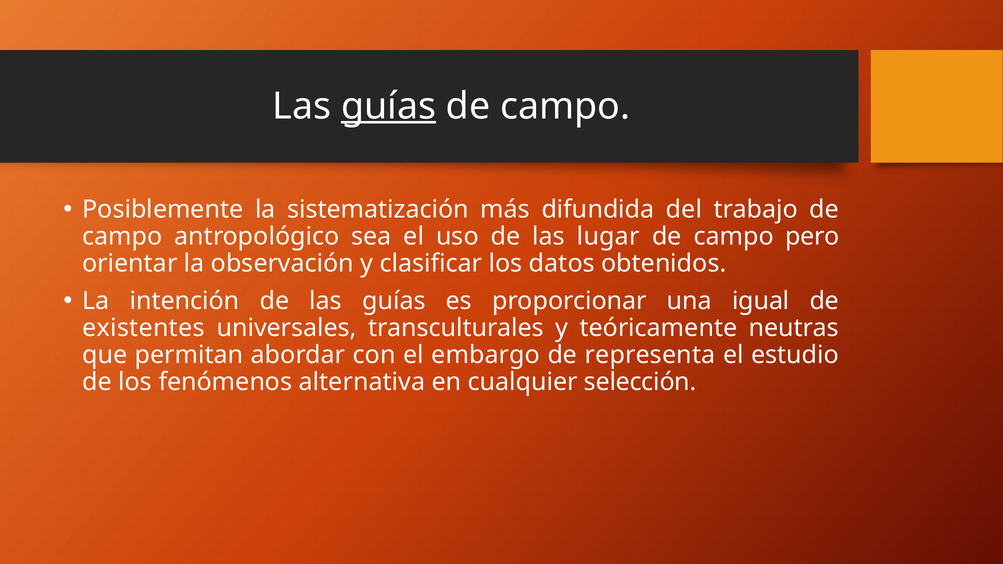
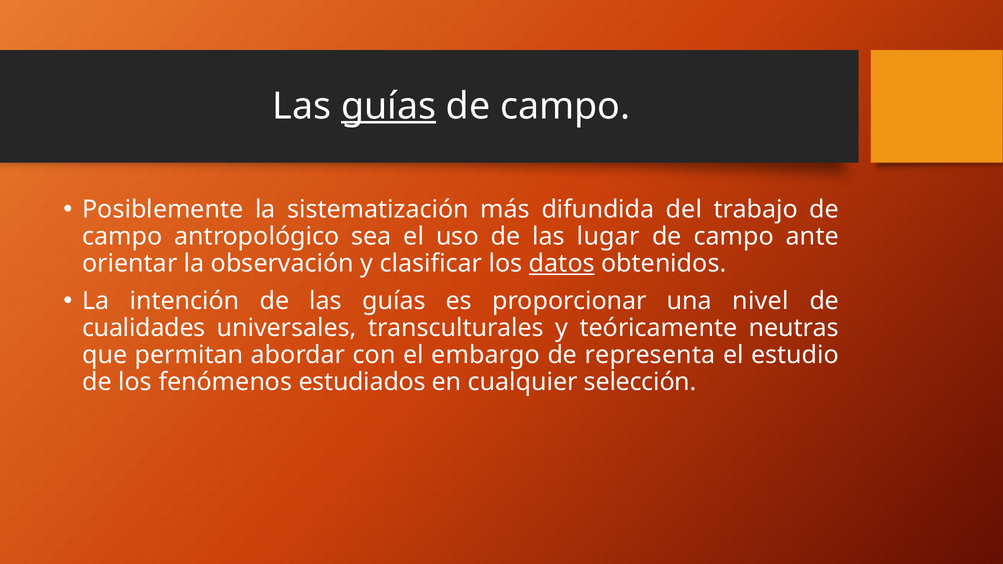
pero: pero -> ante
datos underline: none -> present
igual: igual -> nivel
existentes: existentes -> cualidades
alternativa: alternativa -> estudiados
